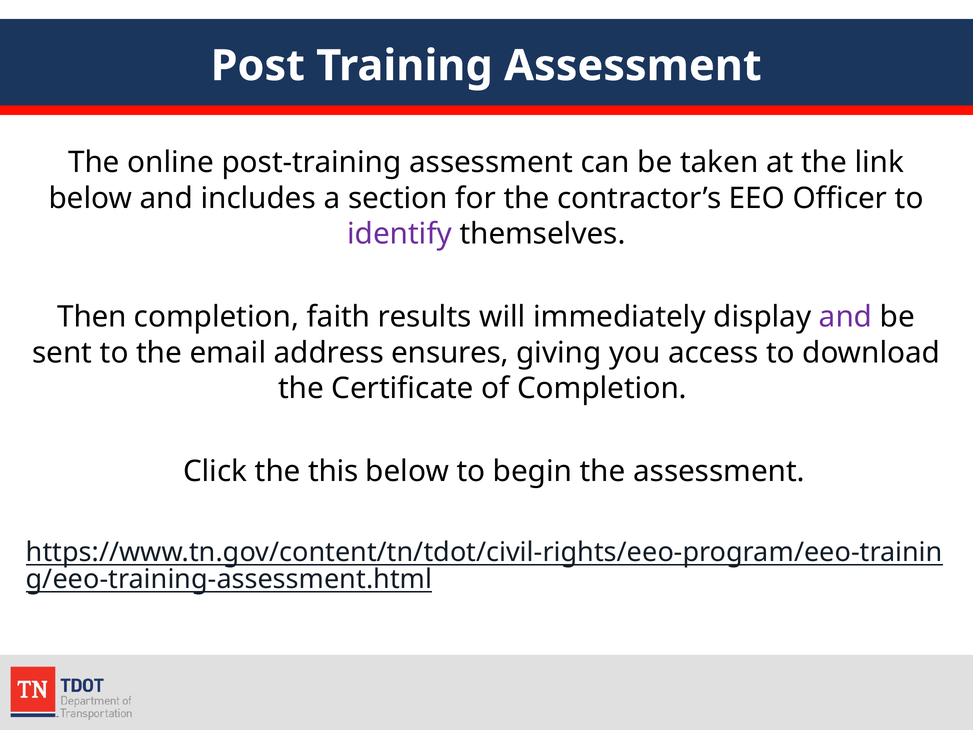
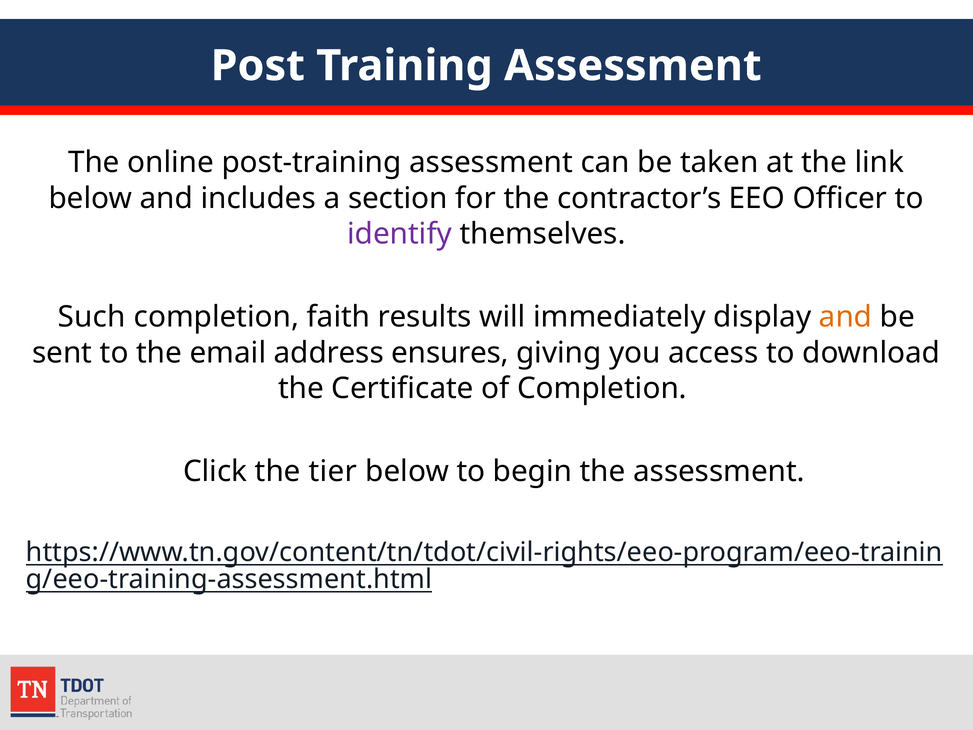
Then: Then -> Such
and at (846, 317) colour: purple -> orange
this: this -> tier
